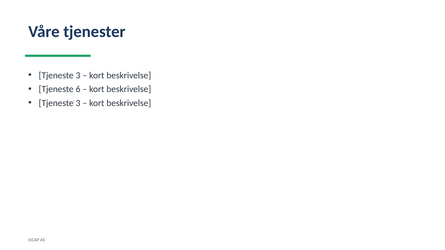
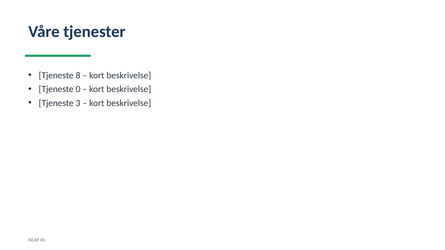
3 at (78, 75): 3 -> 8
6: 6 -> 0
